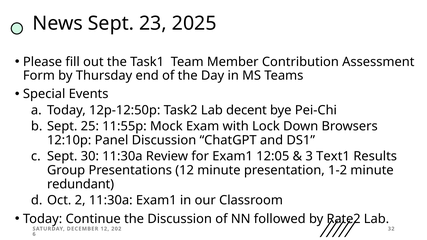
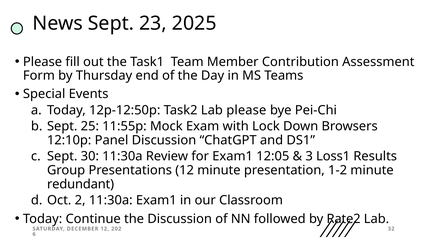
Lab decent: decent -> please
Text1: Text1 -> Loss1
